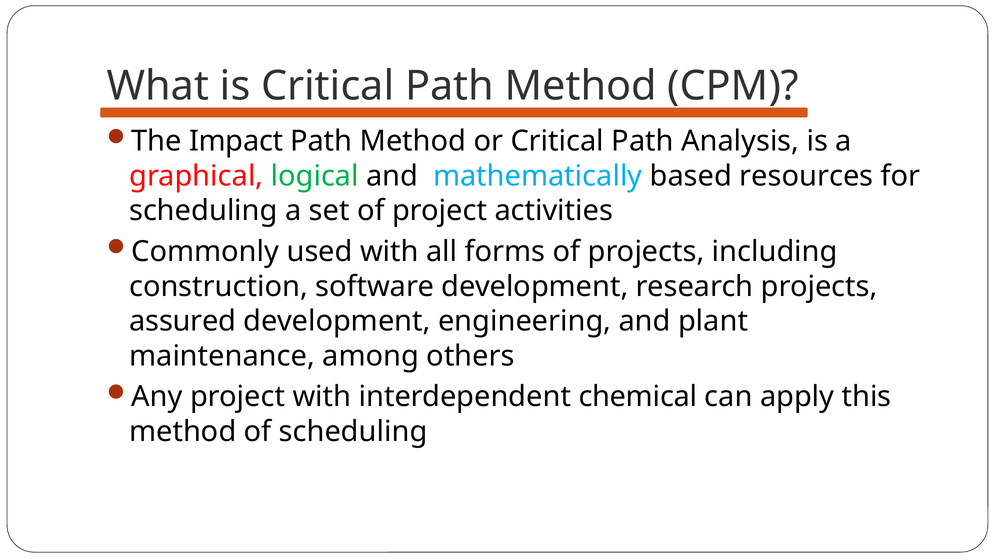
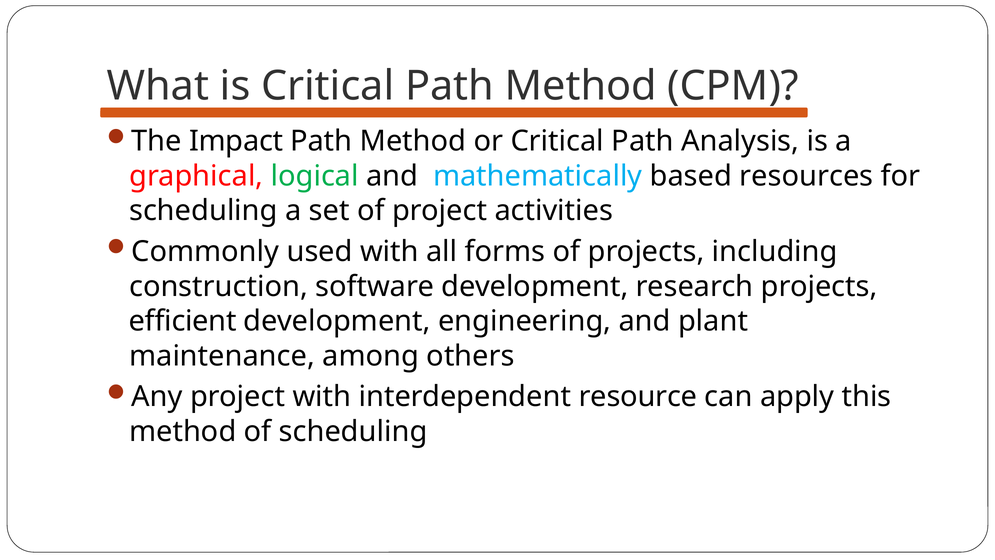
assured: assured -> efficient
chemical: chemical -> resource
